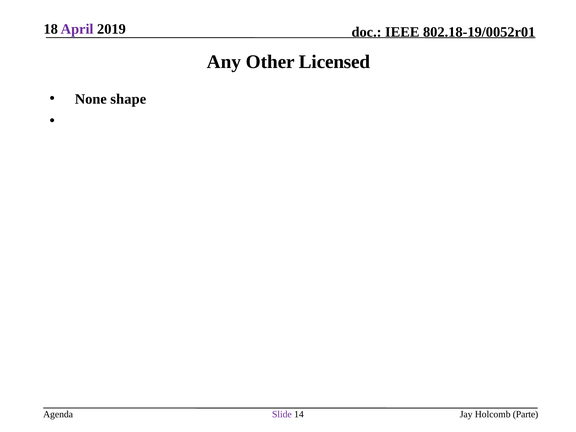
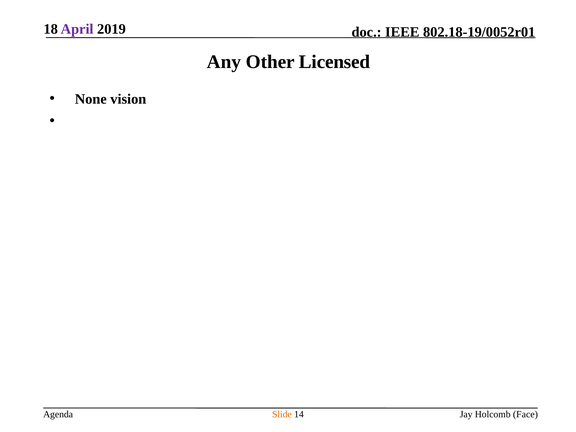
shape: shape -> vision
Slide colour: purple -> orange
Parte: Parte -> Face
